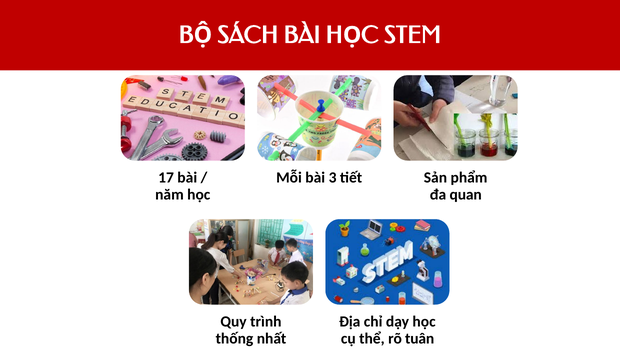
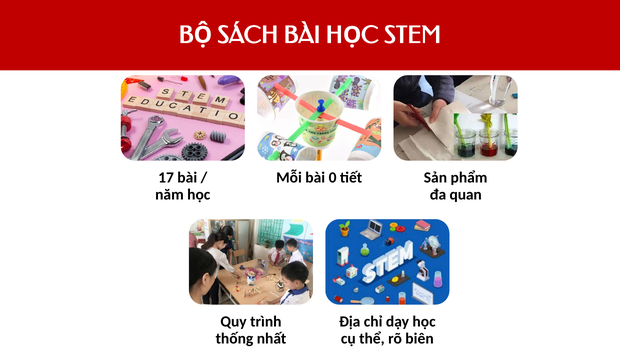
3: 3 -> 0
tuân: tuân -> biên
